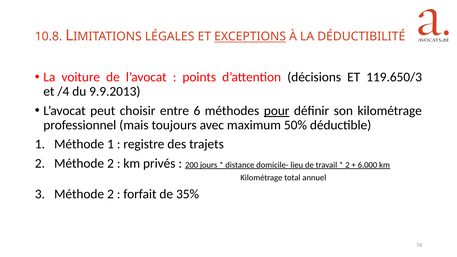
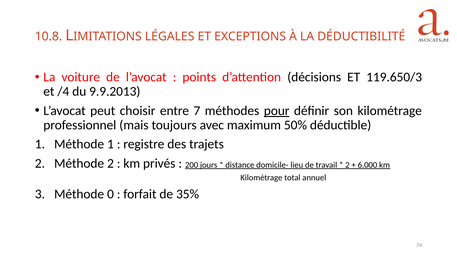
EXCEPTIONS underline: present -> none
6: 6 -> 7
3 Méthode 2: 2 -> 0
